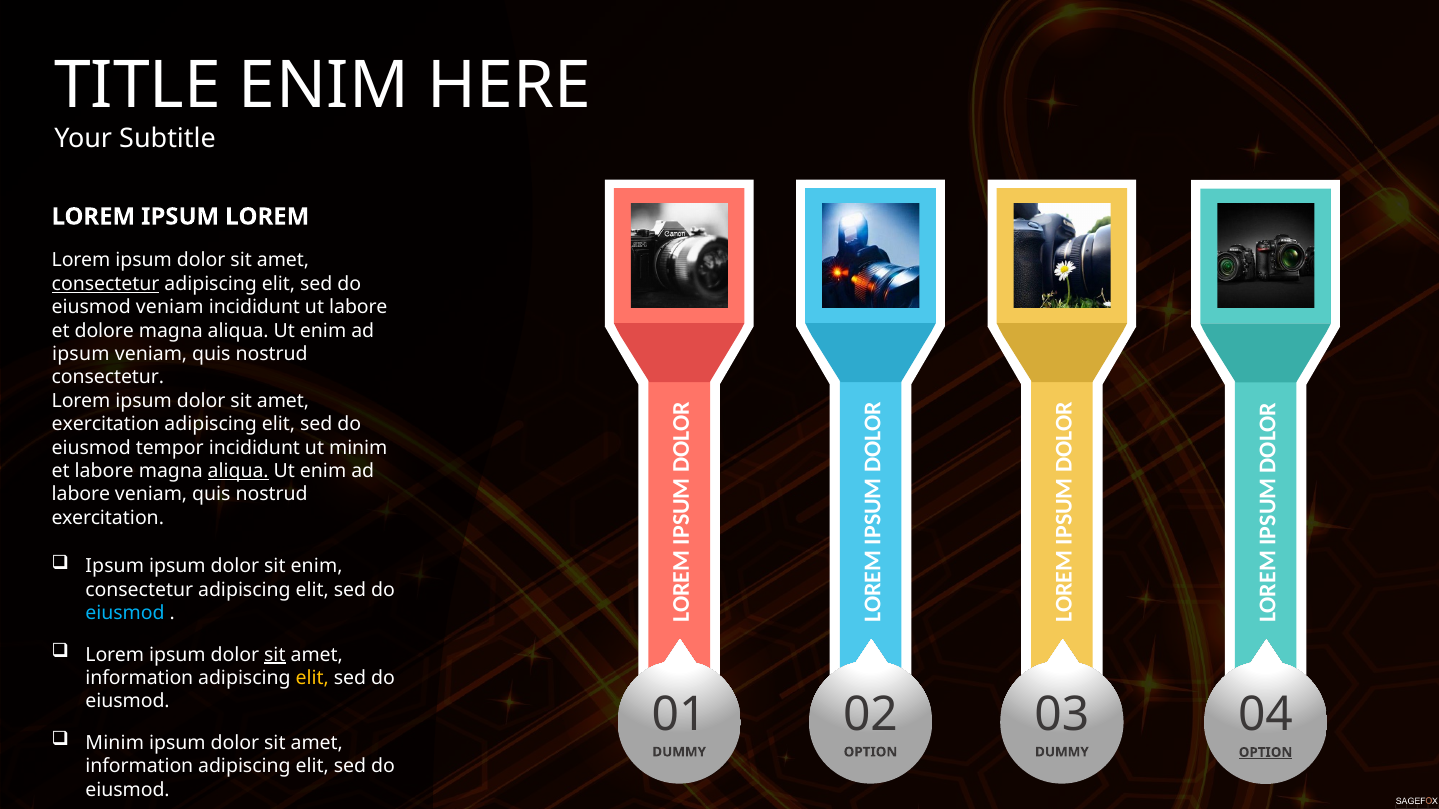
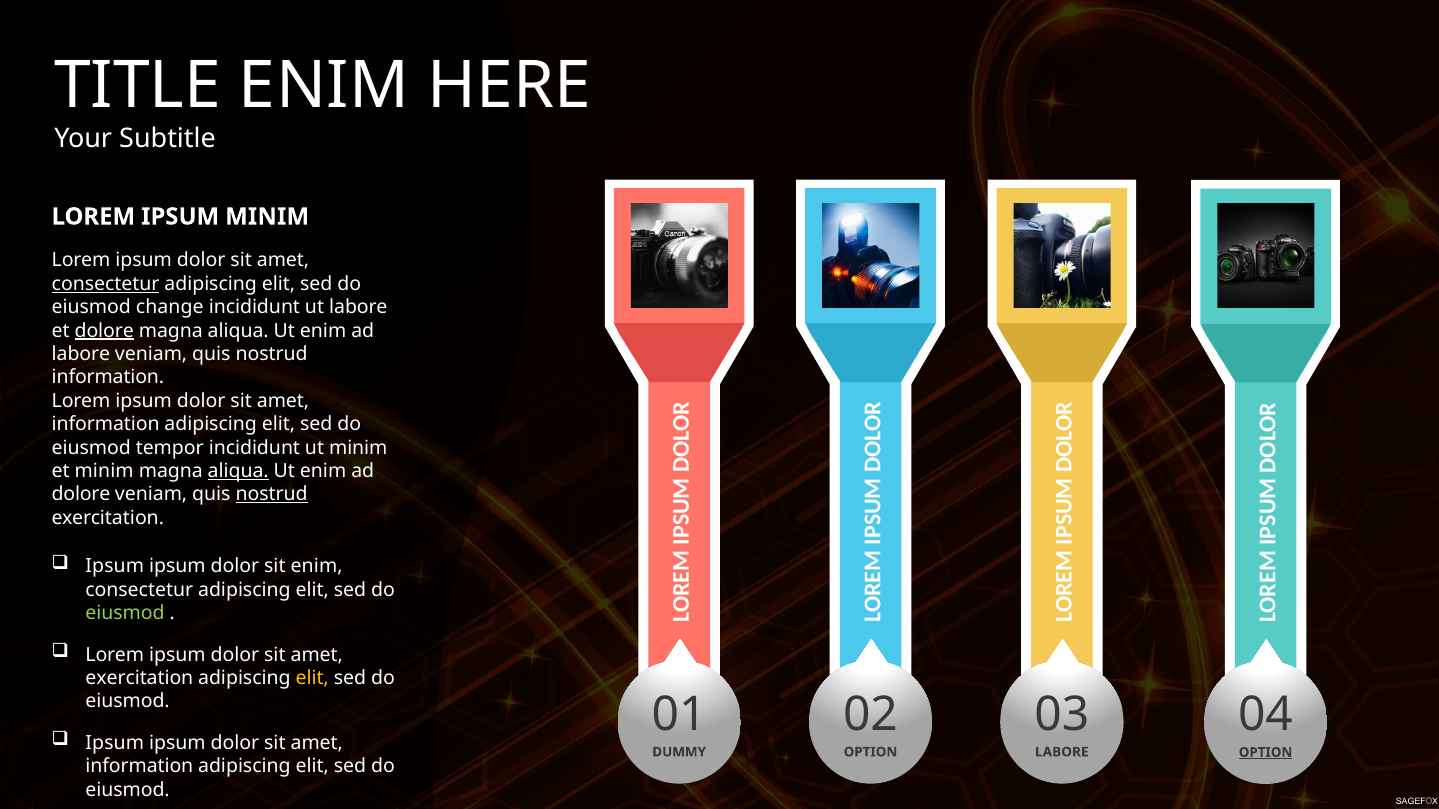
IPSUM LOREM: LOREM -> MINIM
eiusmod veniam: veniam -> change
dolore at (104, 331) underline: none -> present
ipsum at (81, 354): ipsum -> labore
consectetur at (108, 378): consectetur -> information
exercitation at (106, 424): exercitation -> information
et labore: labore -> minim
labore at (81, 495): labore -> dolore
nostrud at (272, 495) underline: none -> present
eiusmod at (125, 613) colour: light blue -> light green
sit at (275, 655) underline: present -> none
information at (139, 678): information -> exercitation
Minim at (115, 743): Minim -> Ipsum
DUMMY at (1062, 752): DUMMY -> LABORE
